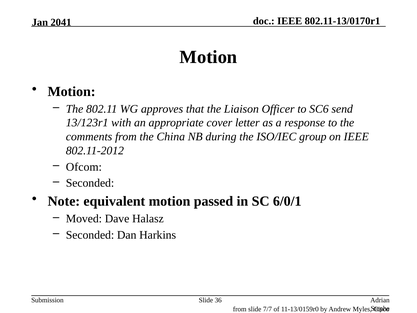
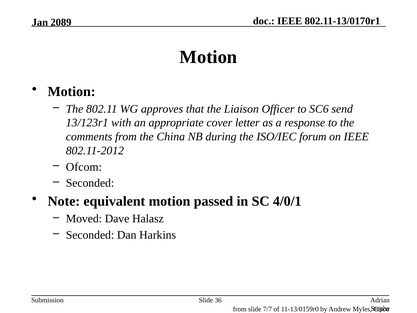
2041: 2041 -> 2089
group: group -> forum
6/0/1: 6/0/1 -> 4/0/1
